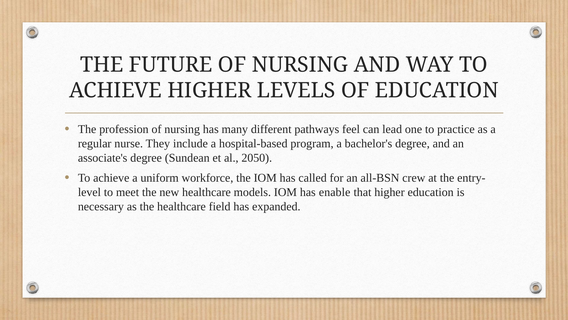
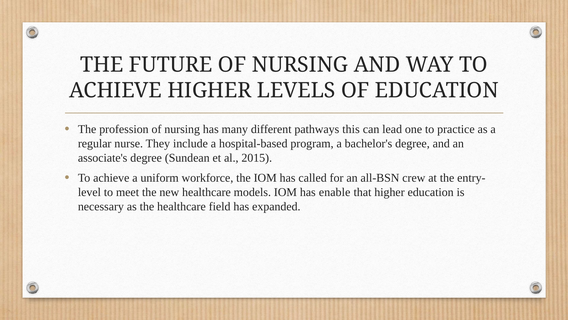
feel: feel -> this
2050: 2050 -> 2015
